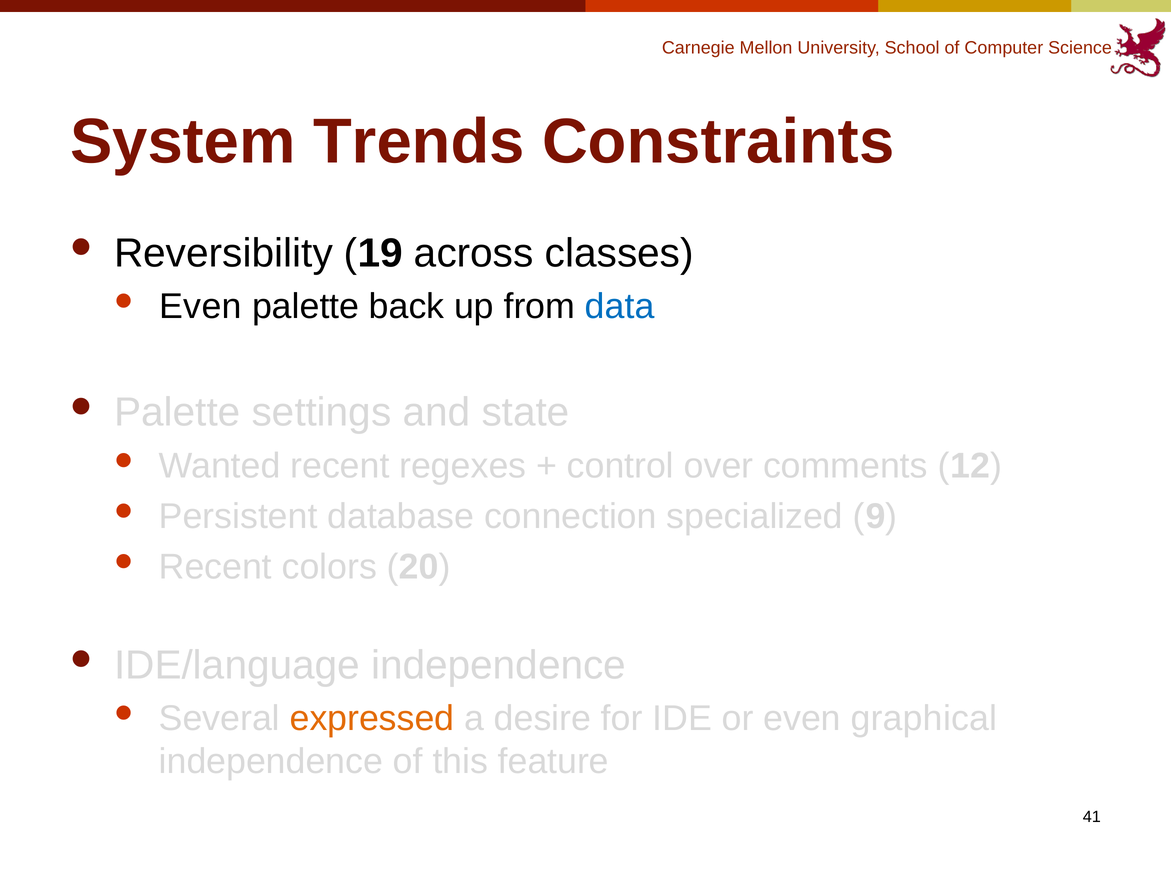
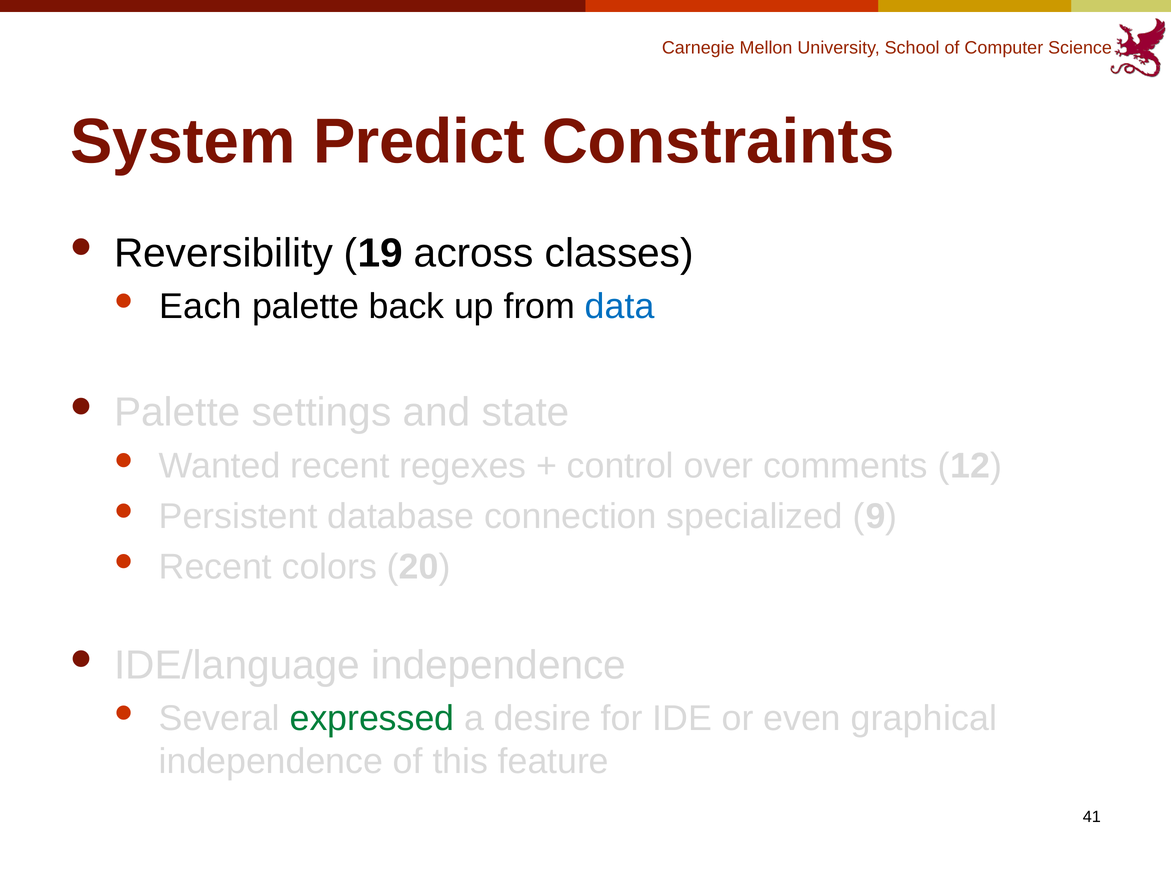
Trends: Trends -> Predict
Even at (200, 307): Even -> Each
expressed colour: orange -> green
